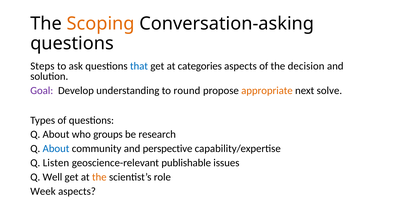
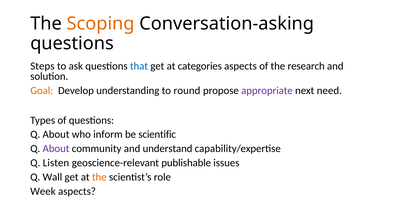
decision: decision -> research
Goal colour: purple -> orange
appropriate colour: orange -> purple
solve: solve -> need
groups: groups -> inform
research: research -> scientific
About at (56, 148) colour: blue -> purple
perspective: perspective -> understand
Well: Well -> Wall
